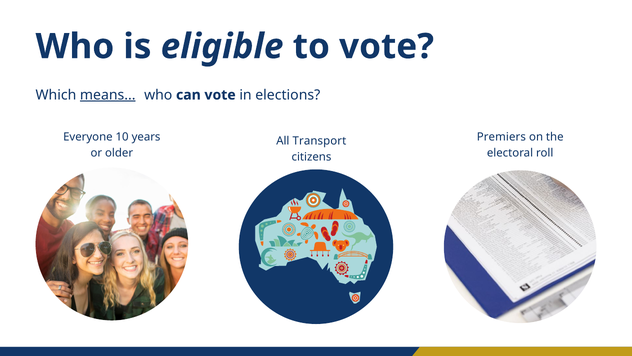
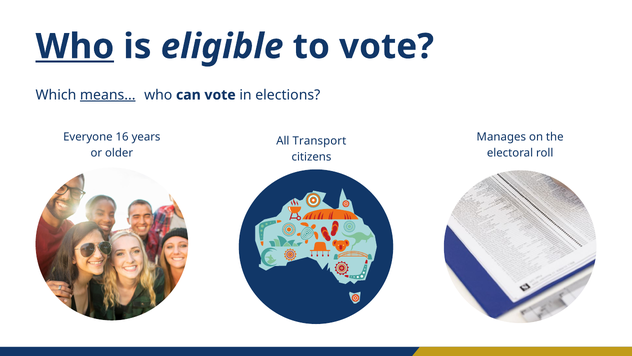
Who at (75, 46) underline: none -> present
10: 10 -> 16
Premiers: Premiers -> Manages
